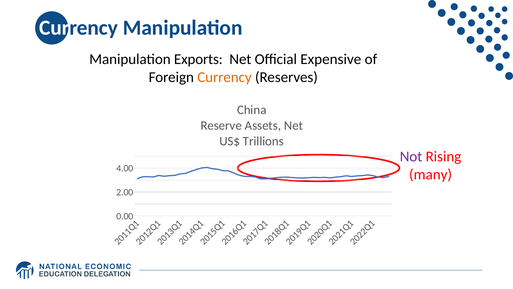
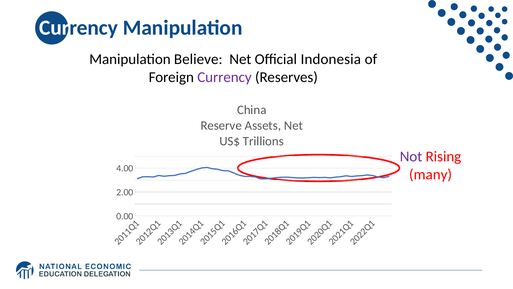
Exports: Exports -> Believe
Expensive: Expensive -> Indonesia
Currency at (224, 77) colour: orange -> purple
